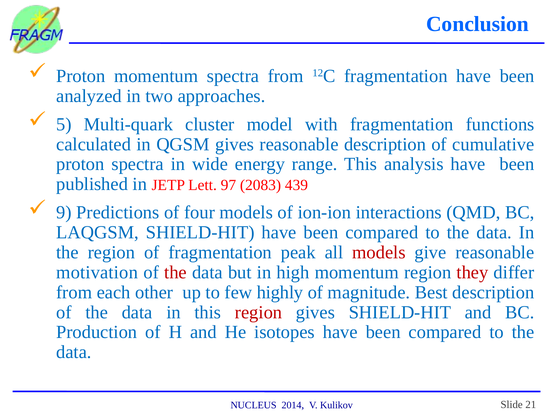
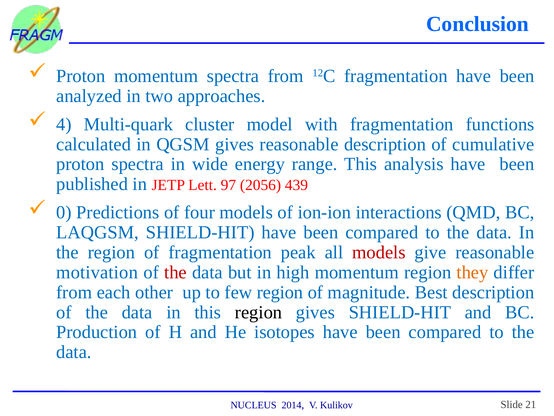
5: 5 -> 4
2083: 2083 -> 2056
9: 9 -> 0
they colour: red -> orange
few highly: highly -> region
region at (259, 312) colour: red -> black
